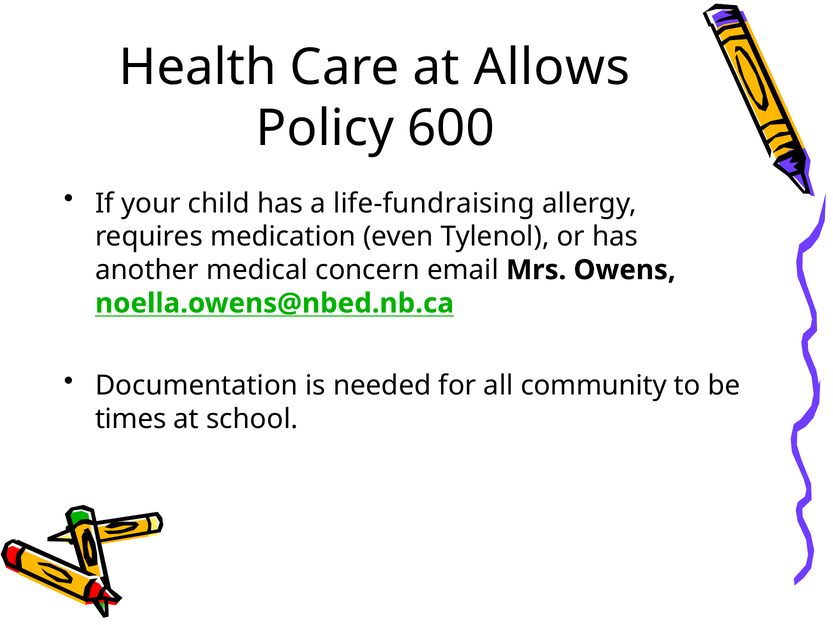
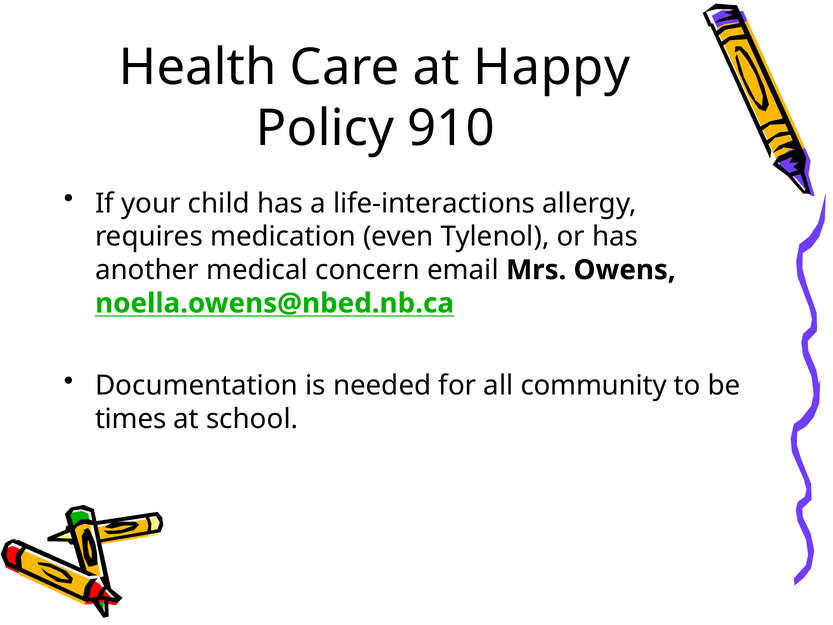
Allows: Allows -> Happy
600: 600 -> 910
life-fundraising: life-fundraising -> life-interactions
